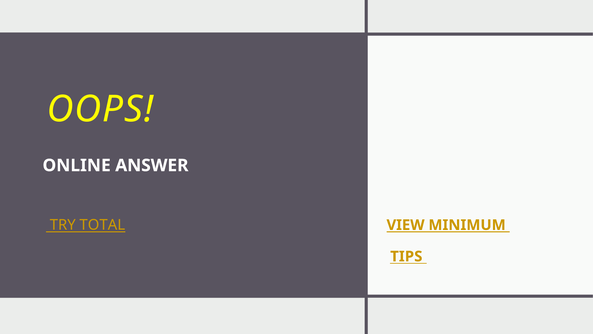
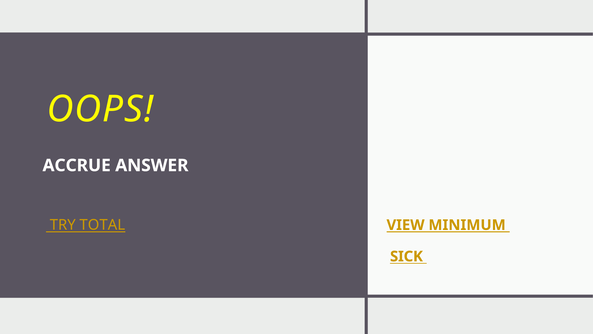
ONLINE: ONLINE -> ACCRUE
TIPS: TIPS -> SICK
